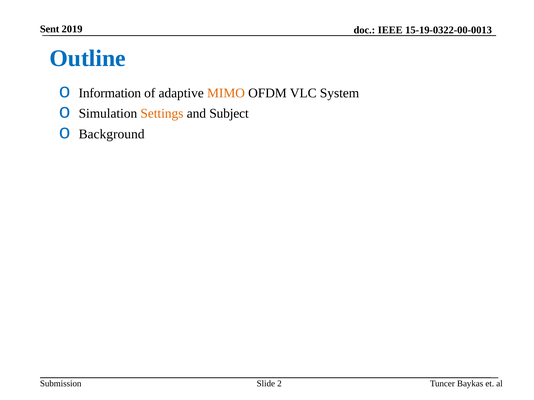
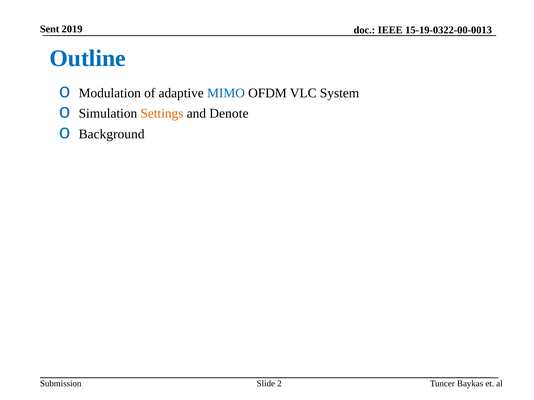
Information: Information -> Modulation
MIMO colour: orange -> blue
Subject: Subject -> Denote
